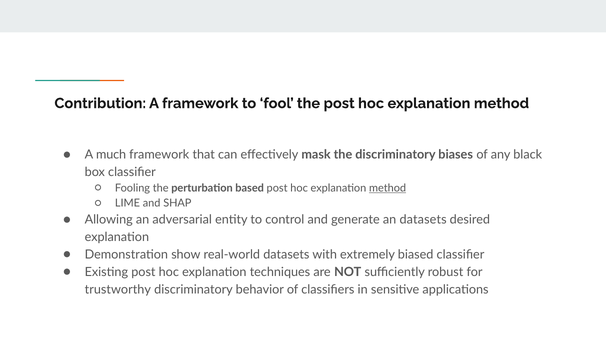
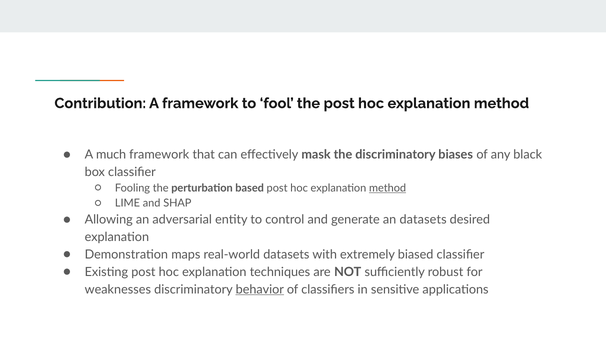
show: show -> maps
trustworthy: trustworthy -> weaknesses
behavior underline: none -> present
